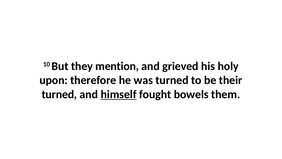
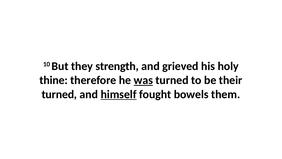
mention: mention -> strength
upon: upon -> thine
was underline: none -> present
